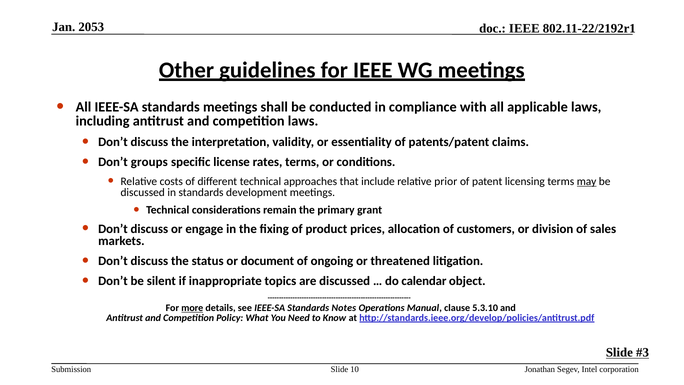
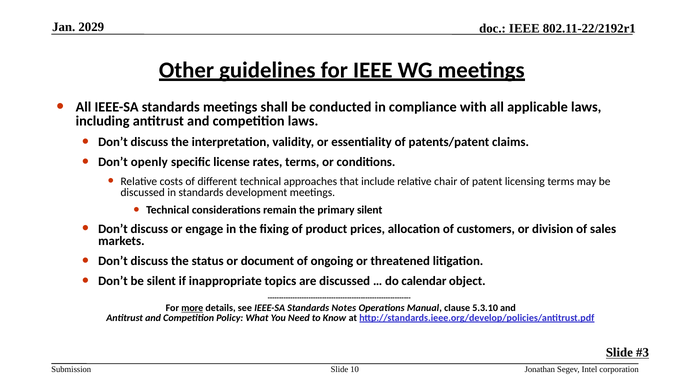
2053: 2053 -> 2029
groups: groups -> openly
prior: prior -> chair
may underline: present -> none
primary grant: grant -> silent
